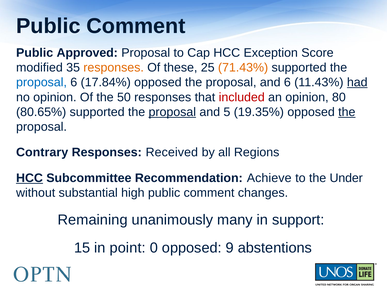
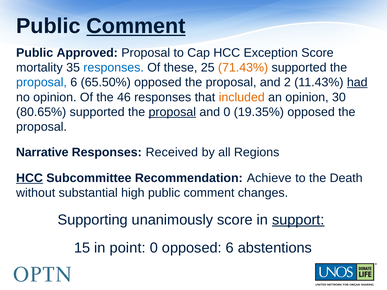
Comment at (136, 26) underline: none -> present
modified: modified -> mortality
responses at (114, 68) colour: orange -> blue
17.84%: 17.84% -> 65.50%
and 6: 6 -> 2
50: 50 -> 46
included colour: red -> orange
80: 80 -> 30
and 5: 5 -> 0
the at (347, 112) underline: present -> none
Contrary: Contrary -> Narrative
Under: Under -> Death
Remaining: Remaining -> Supporting
unanimously many: many -> score
support underline: none -> present
opposed 9: 9 -> 6
